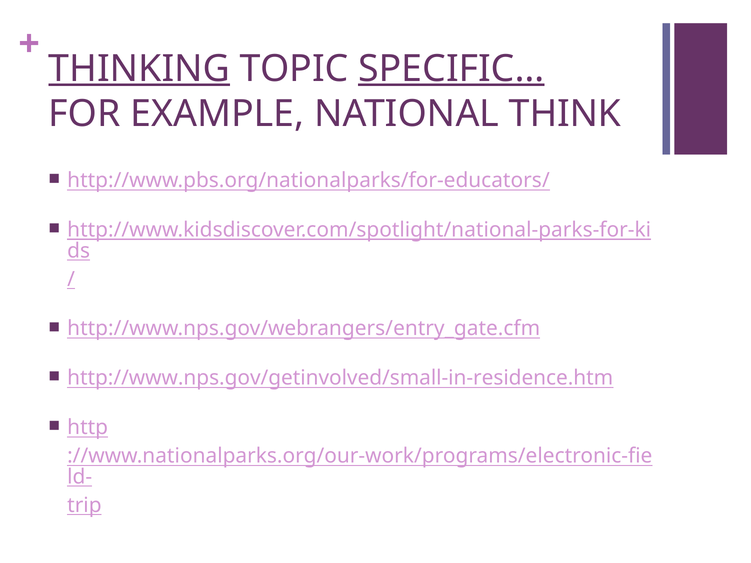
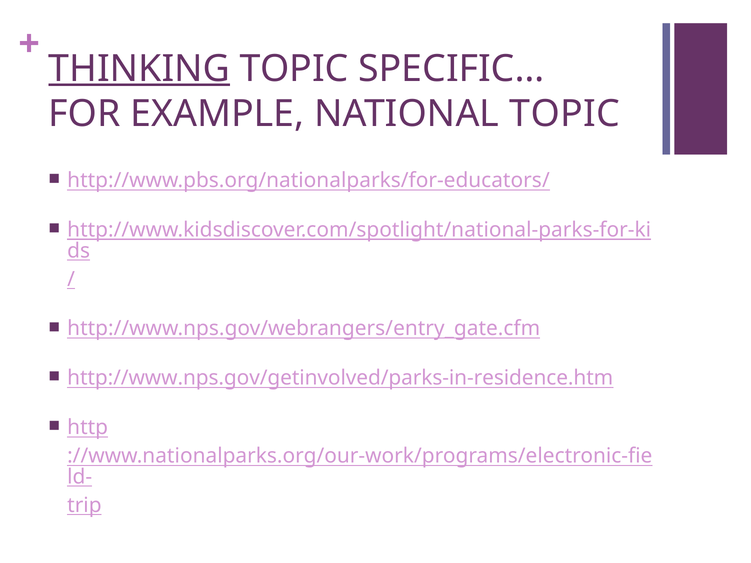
SPECIFIC… underline: present -> none
NATIONAL THINK: THINK -> TOPIC
http://www.nps.gov/getinvolved/small-in-residence.htm: http://www.nps.gov/getinvolved/small-in-residence.htm -> http://www.nps.gov/getinvolved/parks-in-residence.htm
